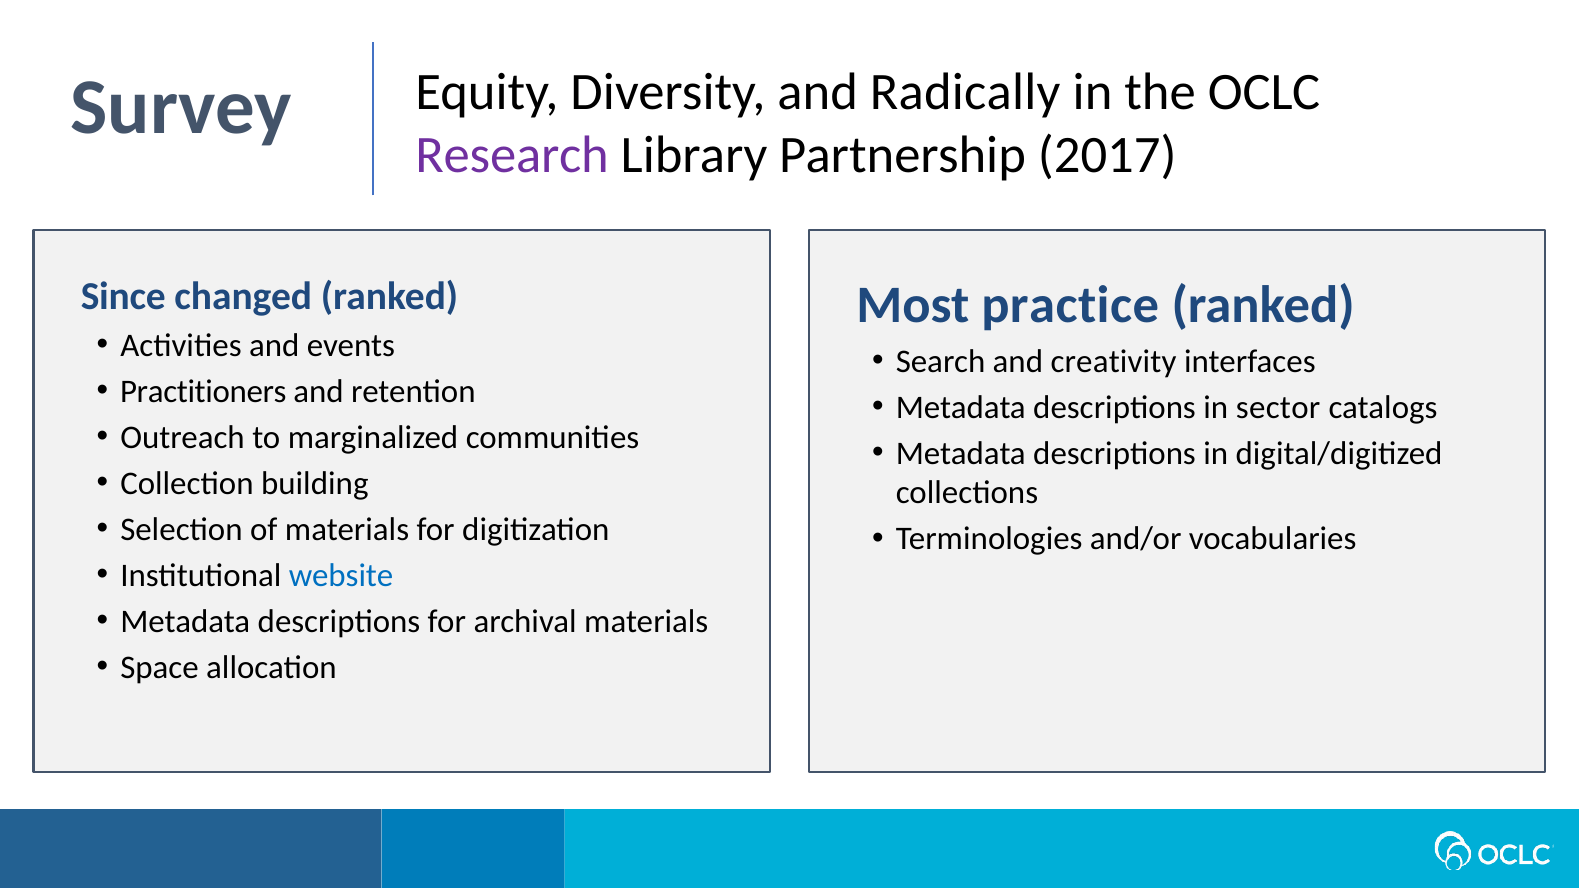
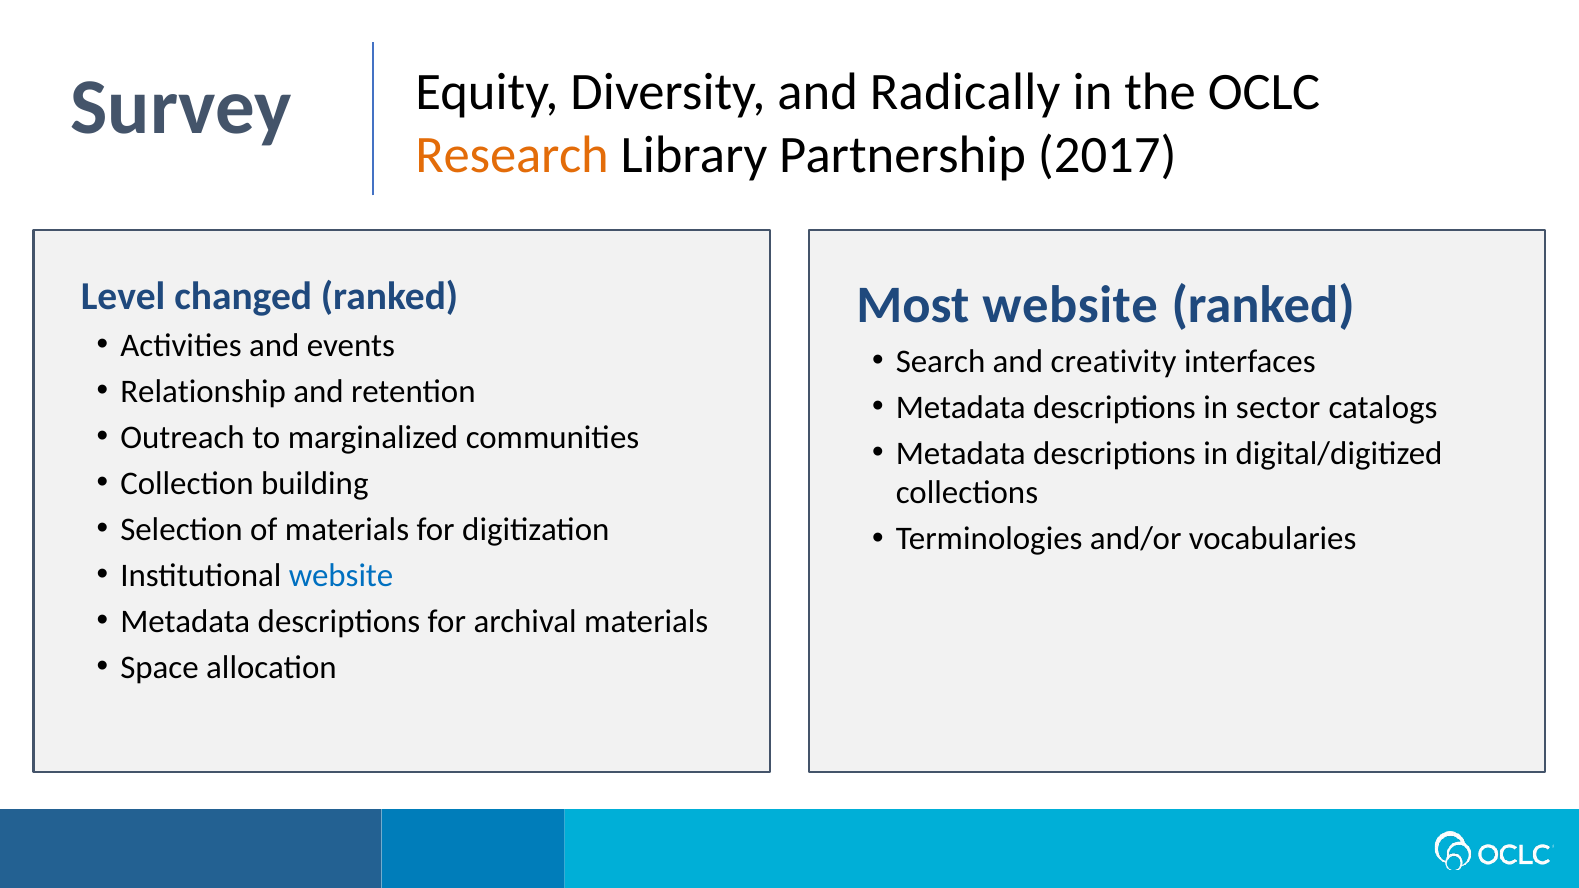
Research colour: purple -> orange
Since: Since -> Level
Most practice: practice -> website
Practitioners: Practitioners -> Relationship
